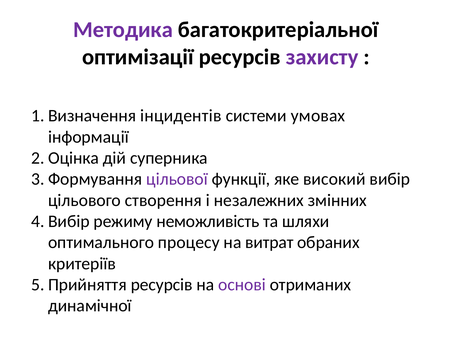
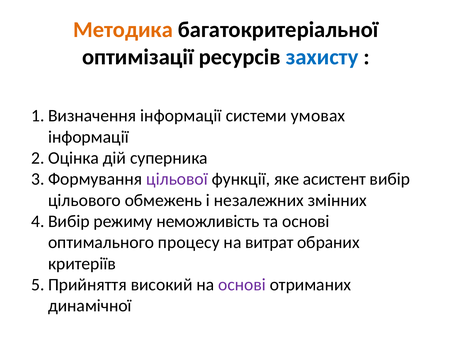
Методика colour: purple -> orange
захисту colour: purple -> blue
інцидентів at (181, 116): інцидентів -> інформації
високий: високий -> асистент
створення: створення -> обмежень
та шляхи: шляхи -> основі
ресурсів at (162, 285): ресурсів -> високий
